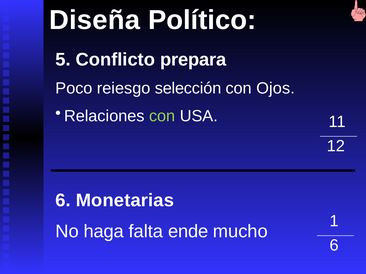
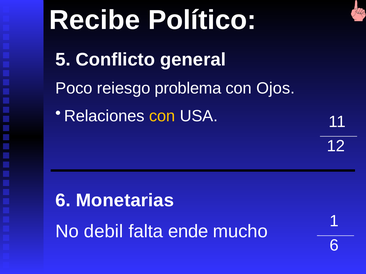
Diseña: Diseña -> Recibe
prepara: prepara -> general
selección: selección -> problema
con at (162, 116) colour: light green -> yellow
haga: haga -> debil
